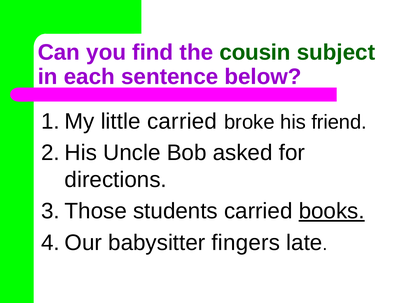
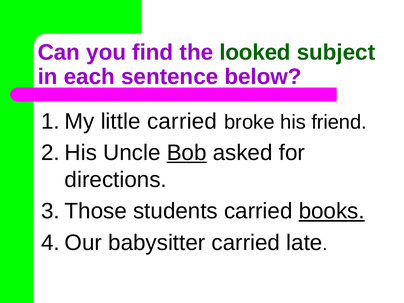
cousin: cousin -> looked
Bob underline: none -> present
babysitter fingers: fingers -> carried
